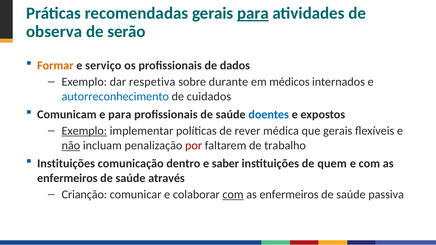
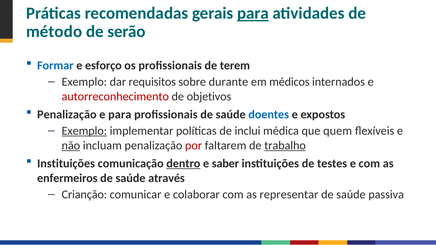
observa: observa -> método
Formar colour: orange -> blue
serviço: serviço -> esforço
dados: dados -> terem
respetiva: respetiva -> requisitos
autorreconhecimento colour: blue -> red
cuidados: cuidados -> objetivos
Comunicam at (67, 115): Comunicam -> Penalização
rever: rever -> inclui
que gerais: gerais -> quem
trabalho underline: none -> present
dentro underline: none -> present
quem: quem -> testes
com at (233, 195) underline: present -> none
enfermeiros at (289, 195): enfermeiros -> representar
